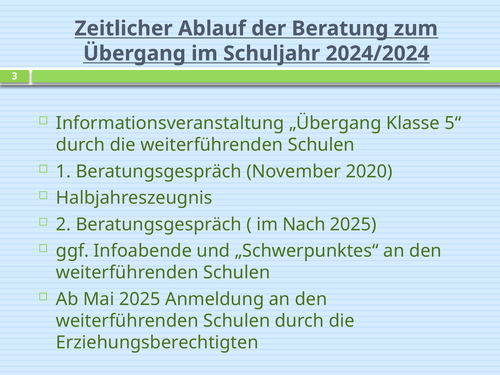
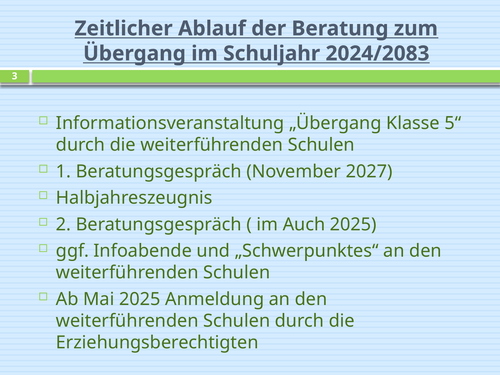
2024/2024: 2024/2024 -> 2024/2083
2020: 2020 -> 2027
Nach: Nach -> Auch
